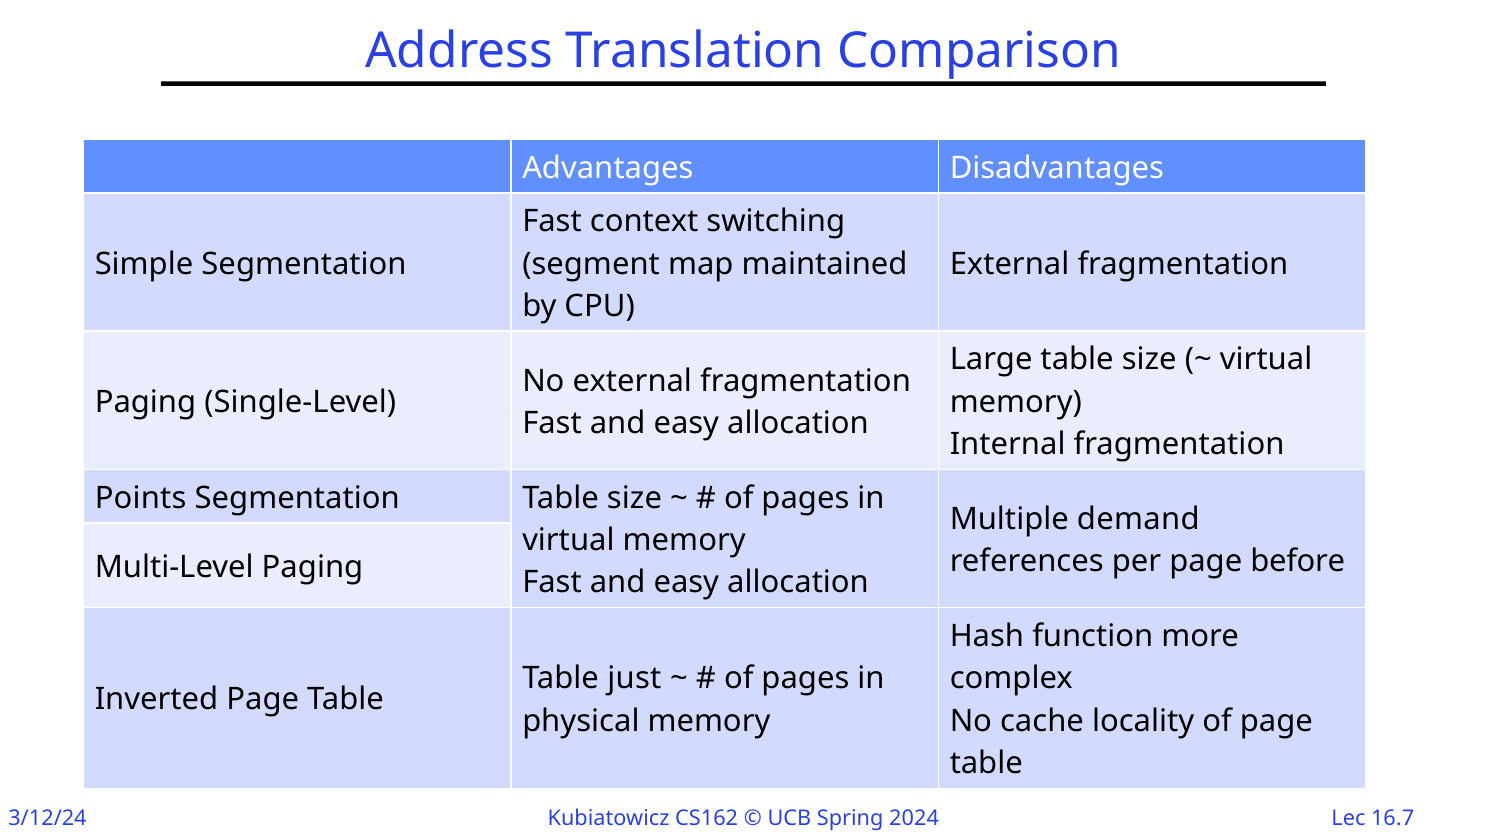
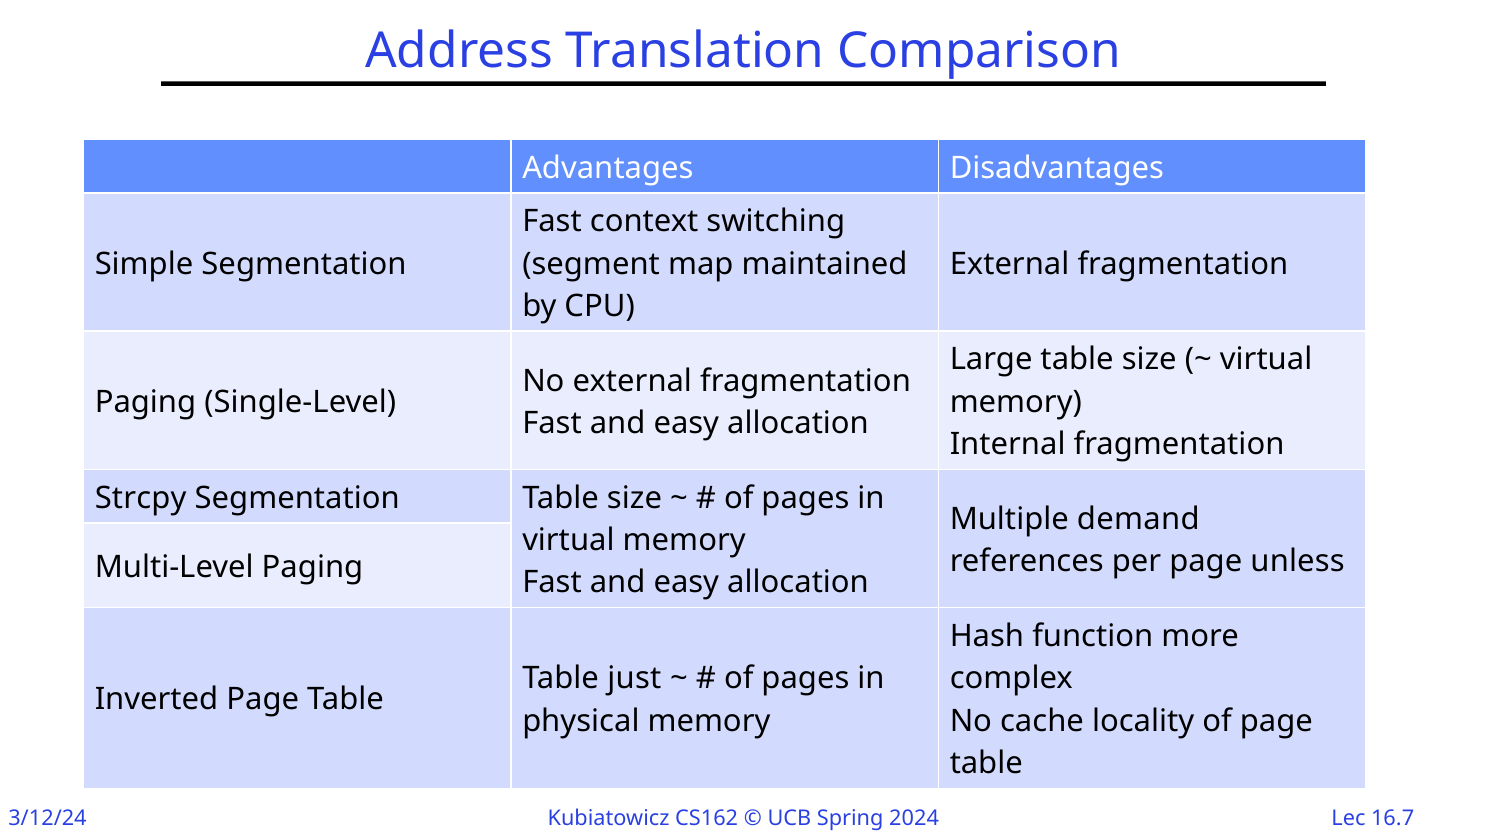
Points: Points -> Strcpy
before: before -> unless
